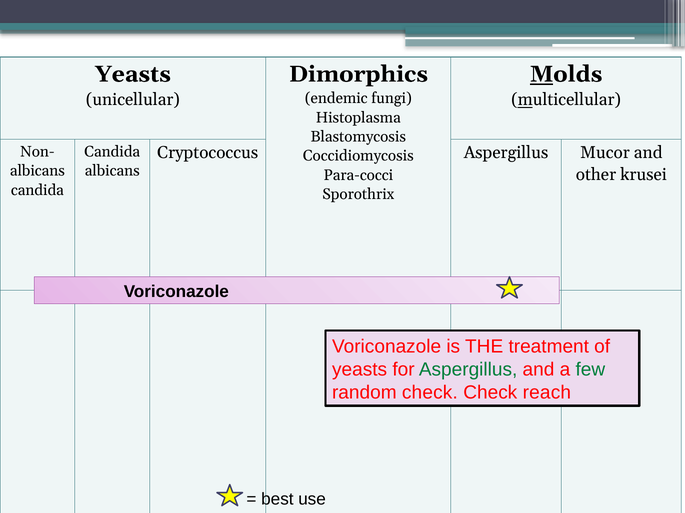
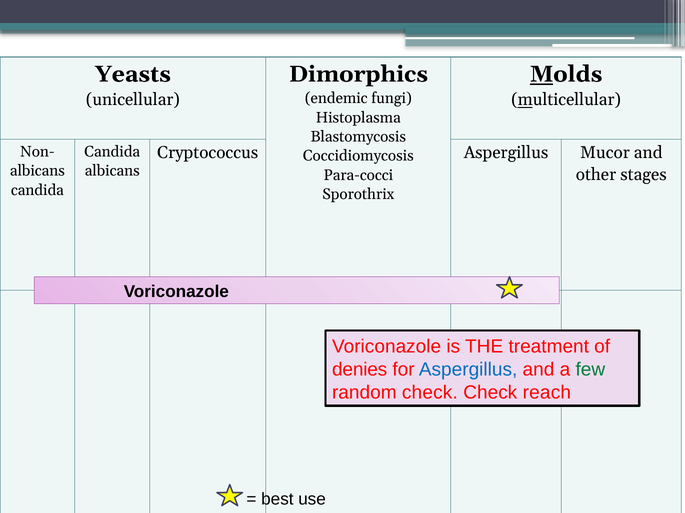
krusei: krusei -> stages
yeasts at (360, 370): yeasts -> denies
Aspergillus at (468, 370) colour: green -> blue
